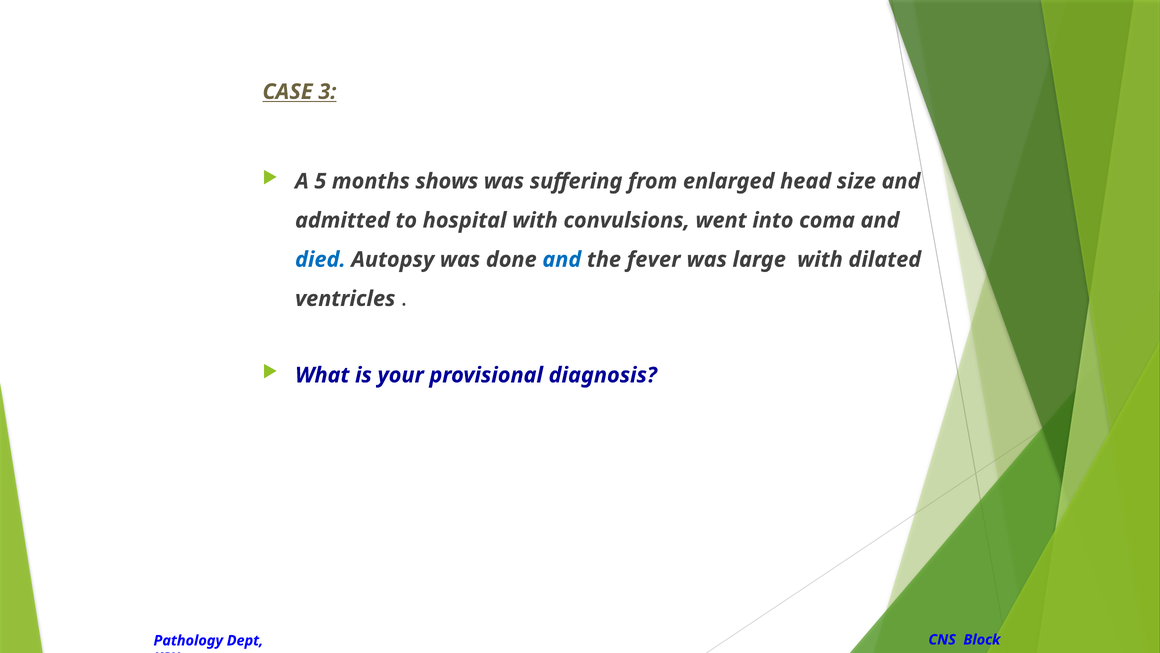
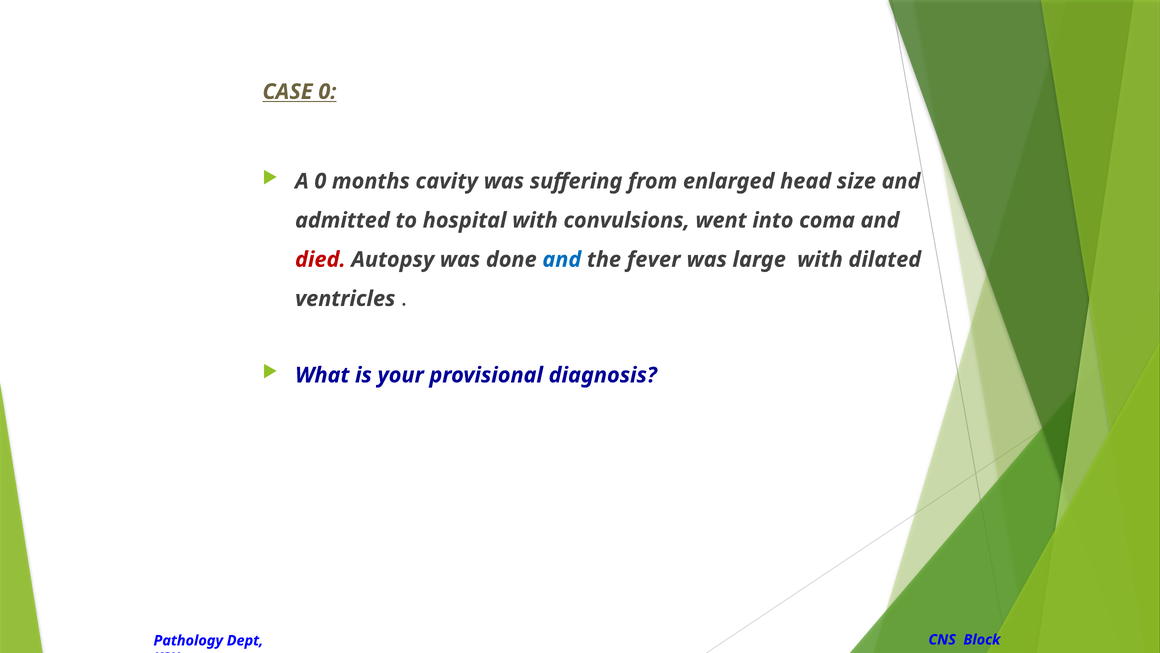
CASE 3: 3 -> 0
A 5: 5 -> 0
shows: shows -> cavity
died colour: blue -> red
